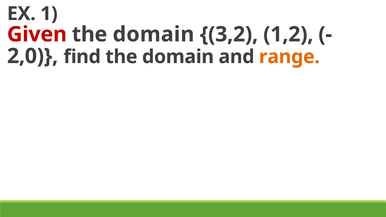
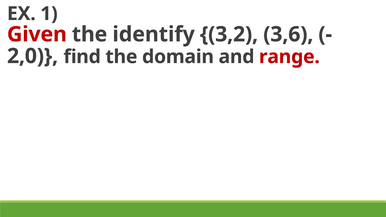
domain at (153, 34): domain -> identify
1,2: 1,2 -> 3,6
range colour: orange -> red
